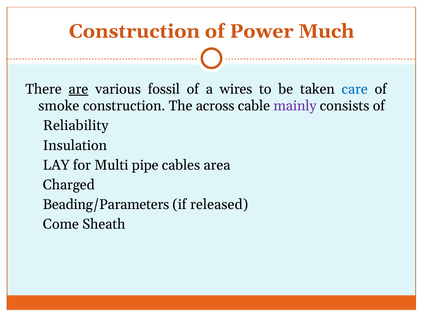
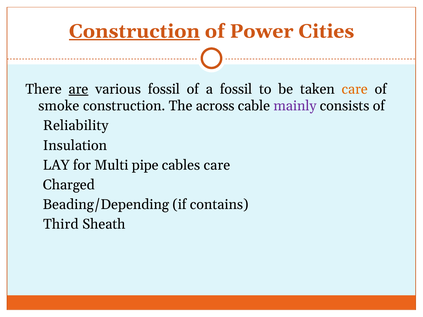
Construction at (134, 31) underline: none -> present
Much: Much -> Cities
a wires: wires -> fossil
care at (355, 89) colour: blue -> orange
cables area: area -> care
Beading/Parameters: Beading/Parameters -> Beading/Depending
released: released -> contains
Come: Come -> Third
